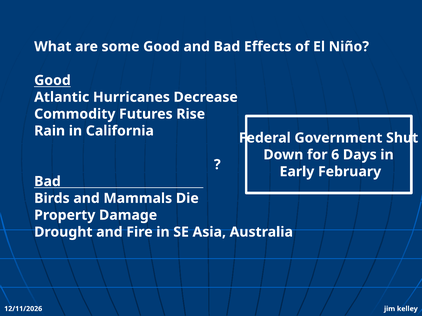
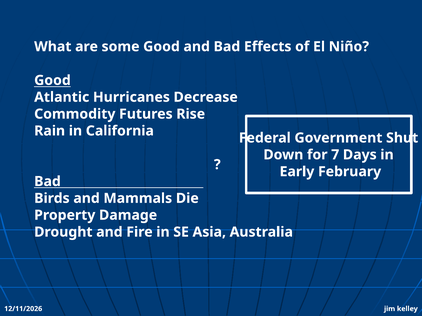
6: 6 -> 7
